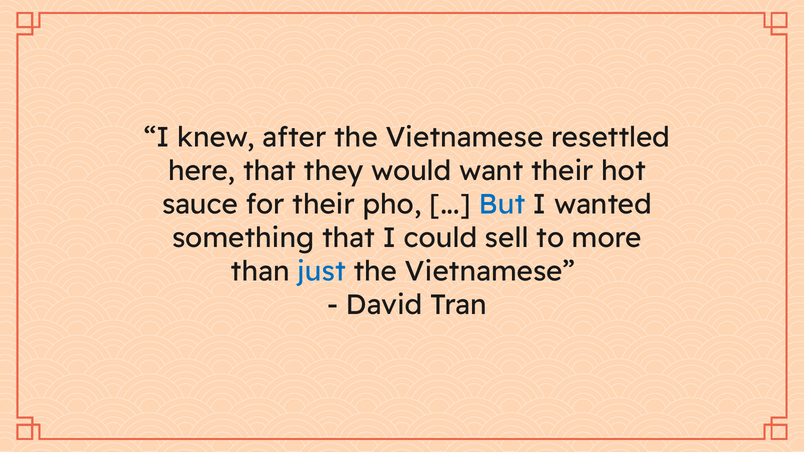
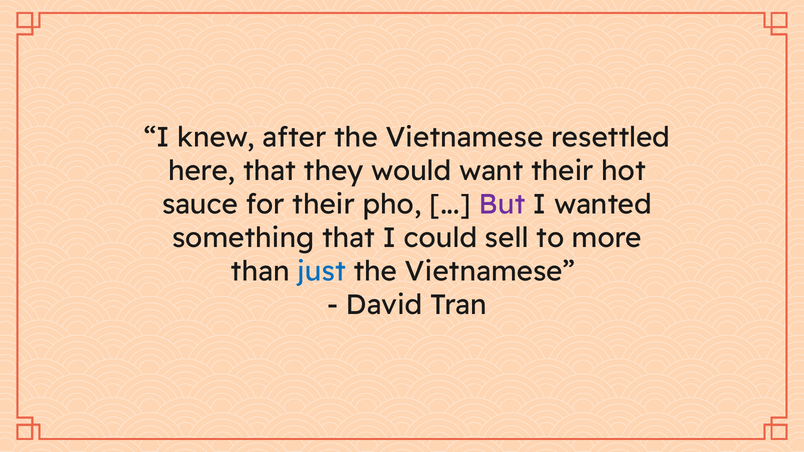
But colour: blue -> purple
